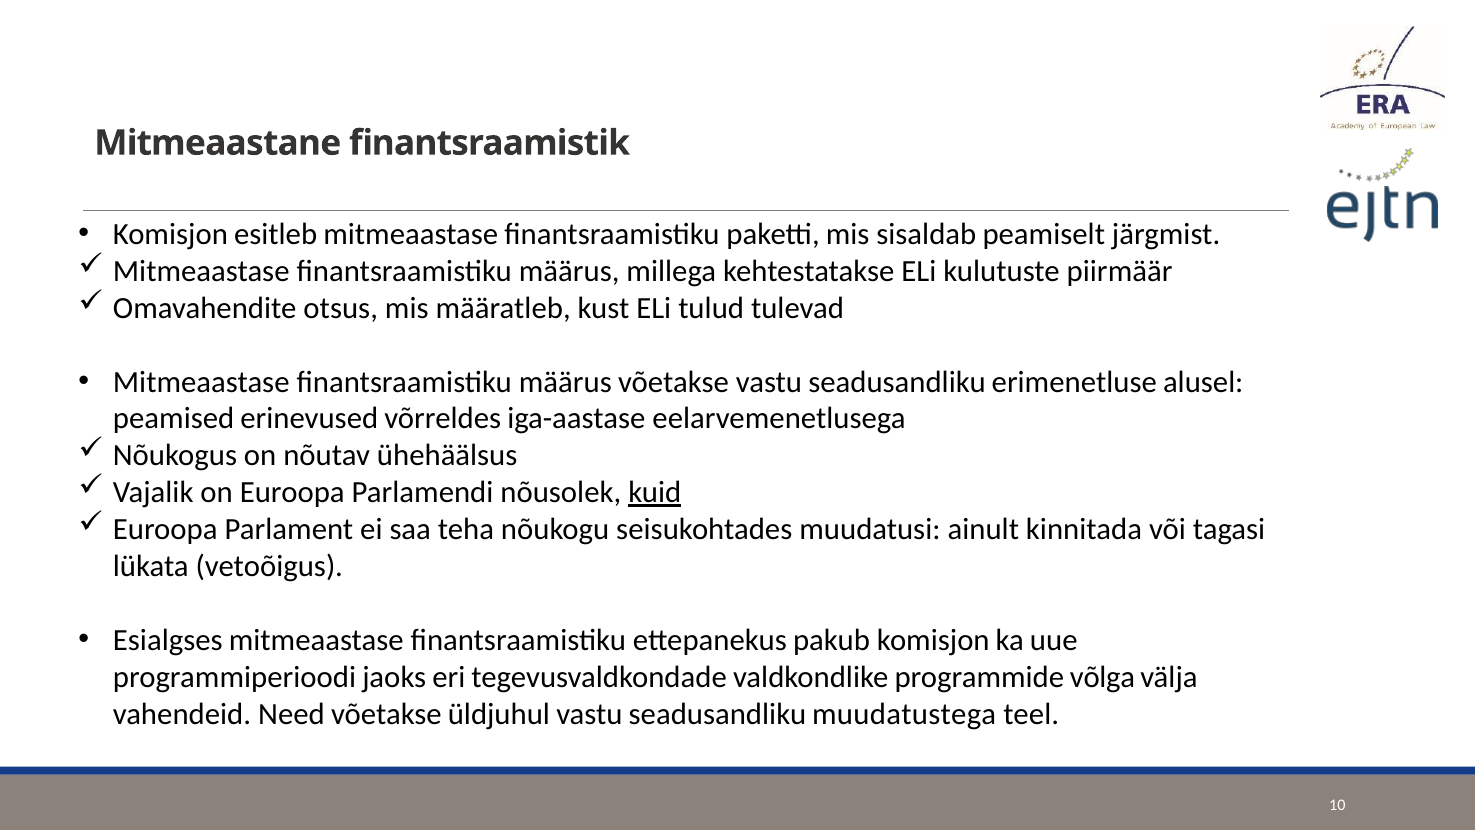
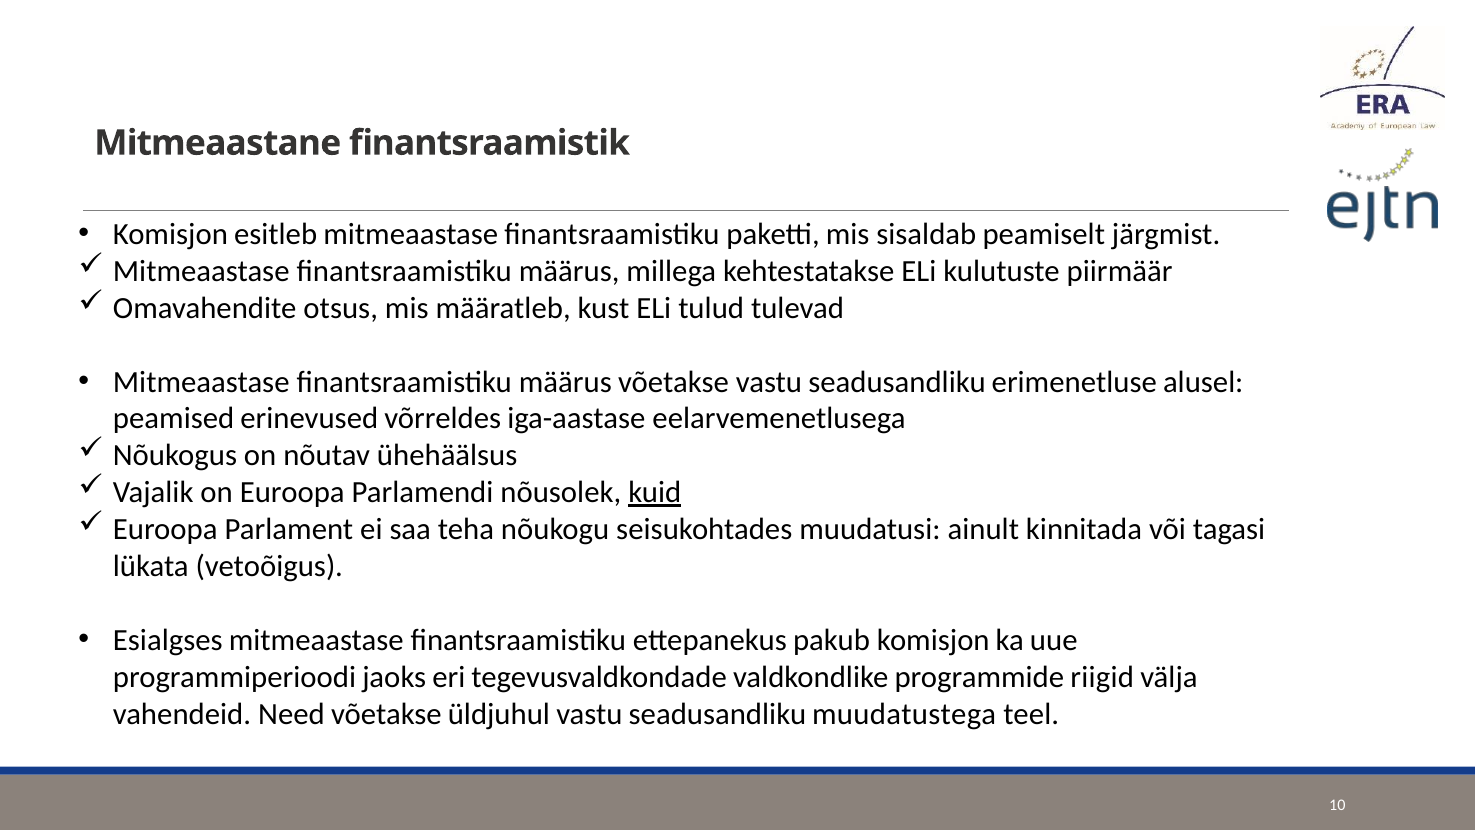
võlga: võlga -> riigid
